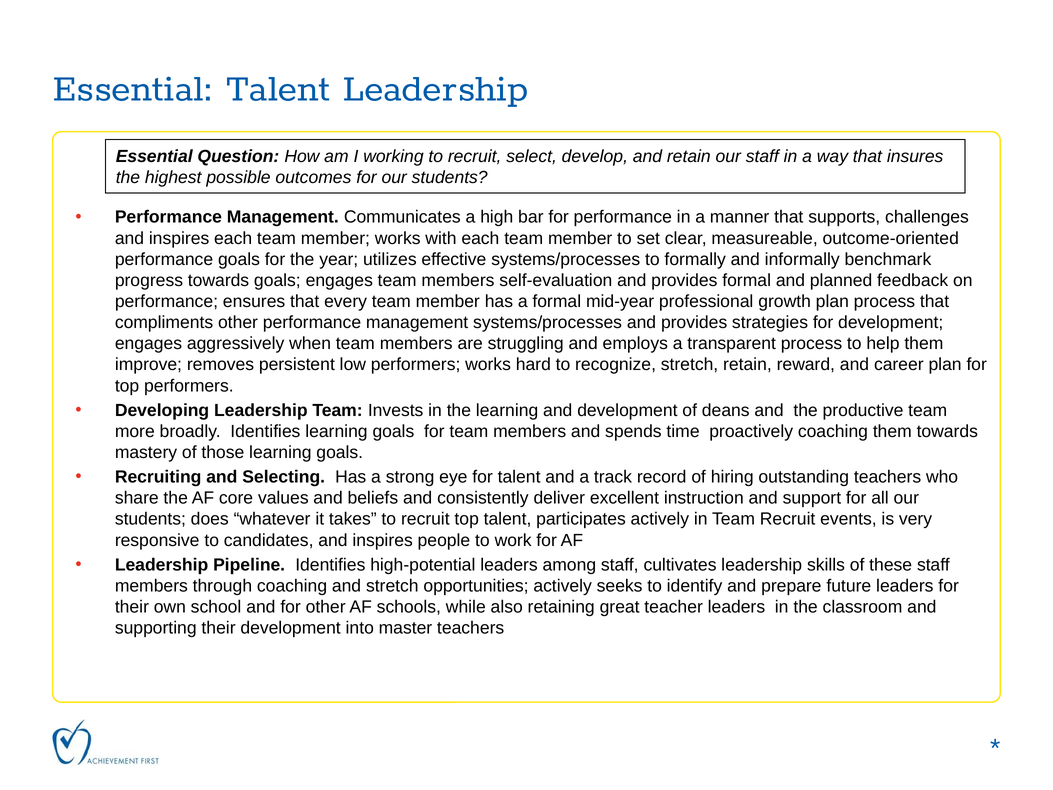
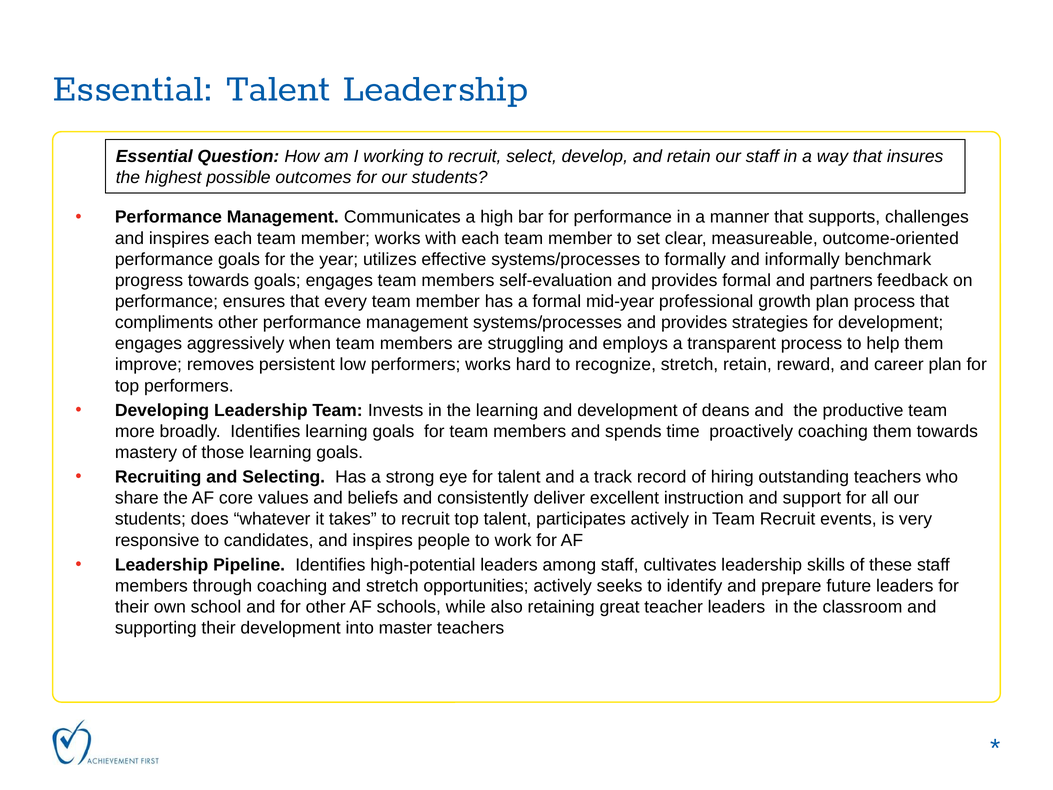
planned: planned -> partners
